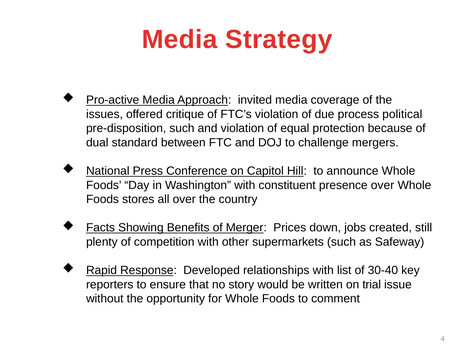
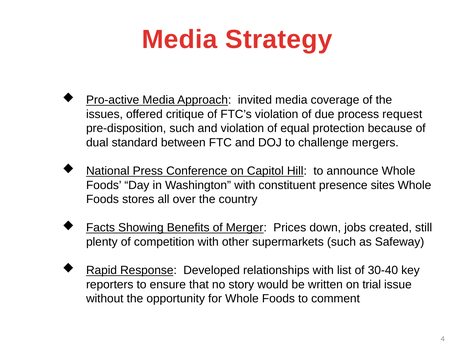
political: political -> request
presence over: over -> sites
